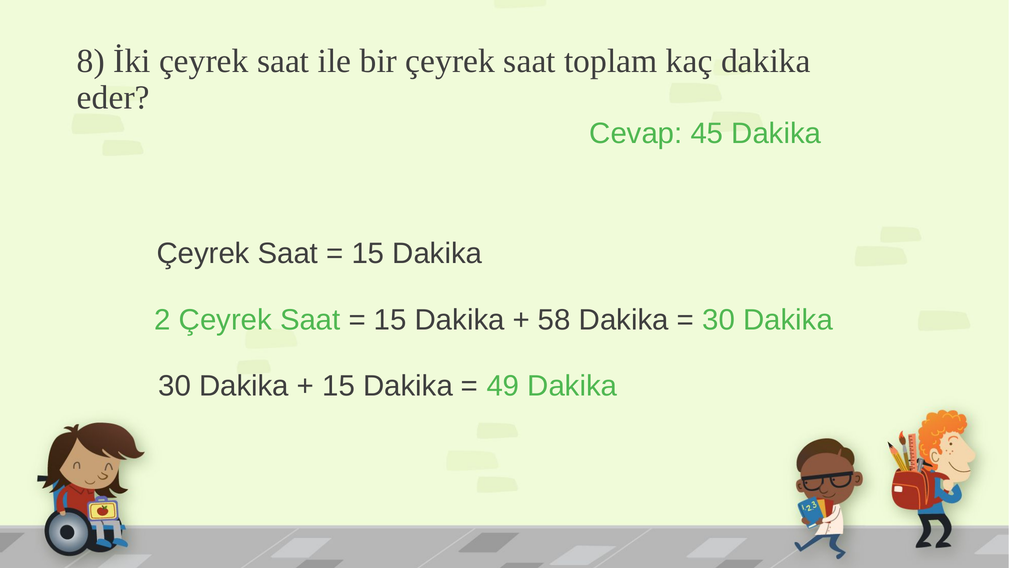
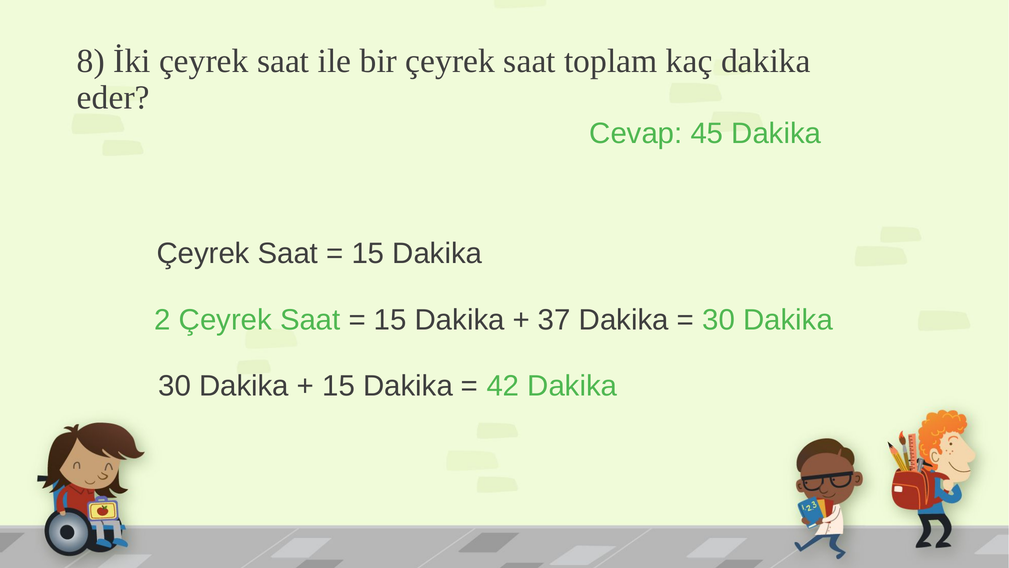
58: 58 -> 37
49: 49 -> 42
